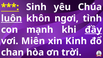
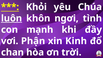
Sinh: Sinh -> Khỏi
đầy underline: present -> none
Miên: Miên -> Phận
